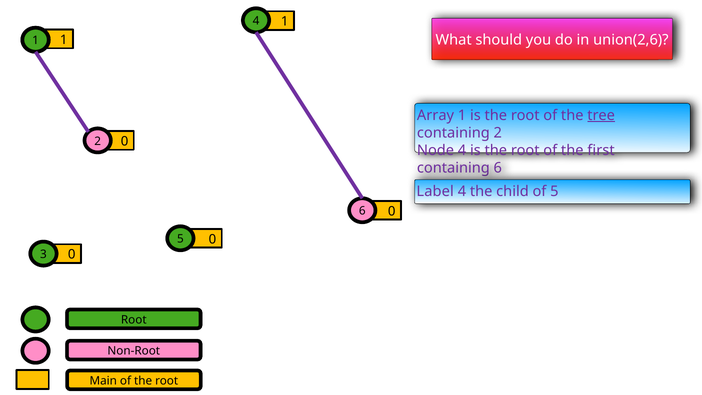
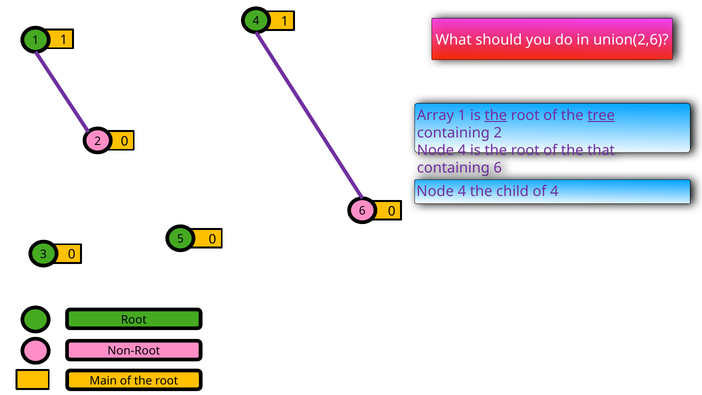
the at (496, 115) underline: none -> present
first: first -> that
Label at (435, 191): Label -> Node
of 5: 5 -> 4
